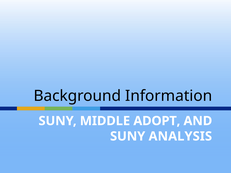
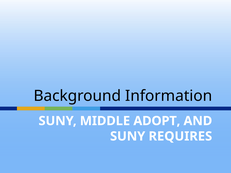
ANALYSIS: ANALYSIS -> REQUIRES
